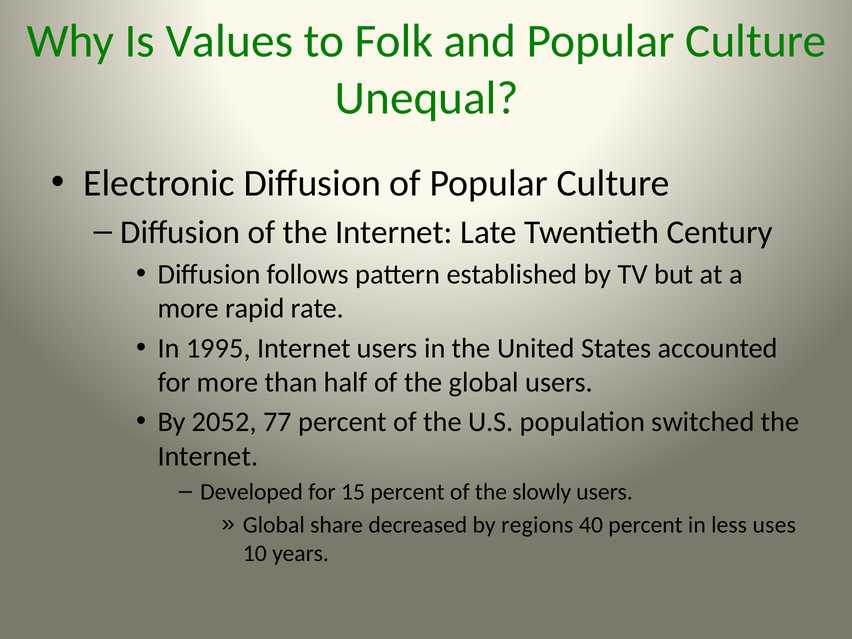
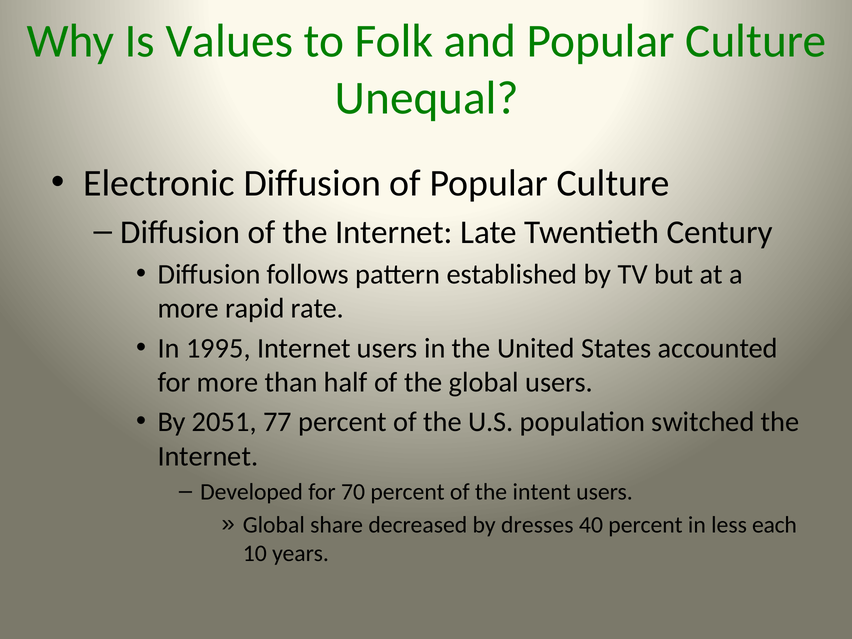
2052: 2052 -> 2051
15: 15 -> 70
slowly: slowly -> intent
regions: regions -> dresses
uses: uses -> each
